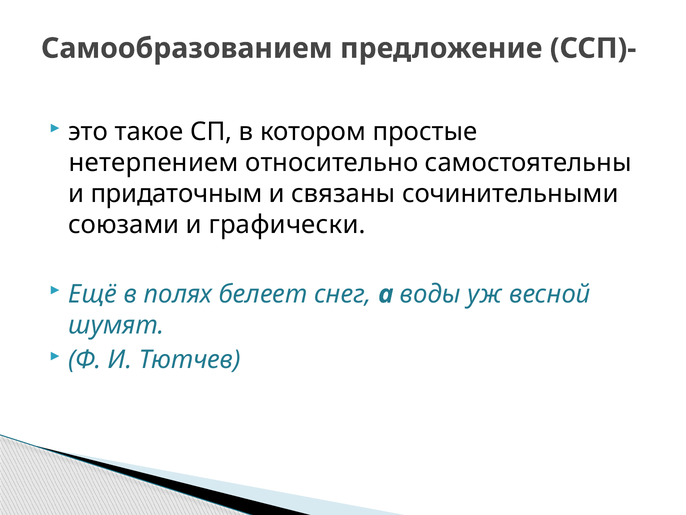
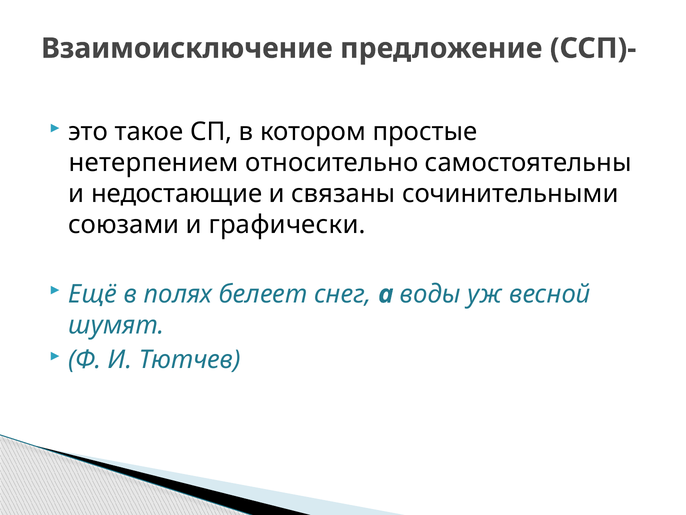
Самообразованием: Самообразованием -> Взаимоисключение
придаточным: придаточным -> недостающие
